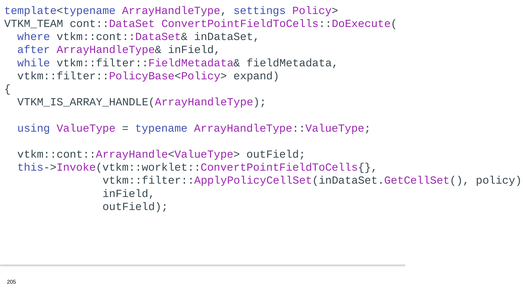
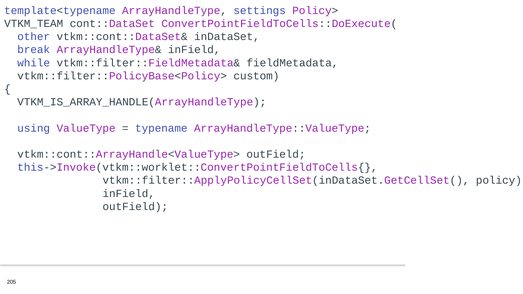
where: where -> other
after: after -> break
expand: expand -> custom
